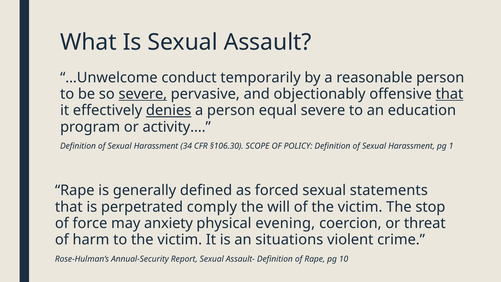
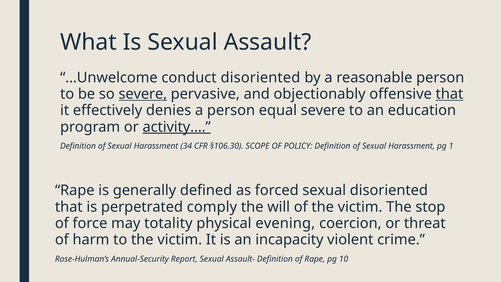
conduct temporarily: temporarily -> disoriented
denies underline: present -> none
activity… underline: none -> present
sexual statements: statements -> disoriented
anxiety: anxiety -> totality
situations: situations -> incapacity
